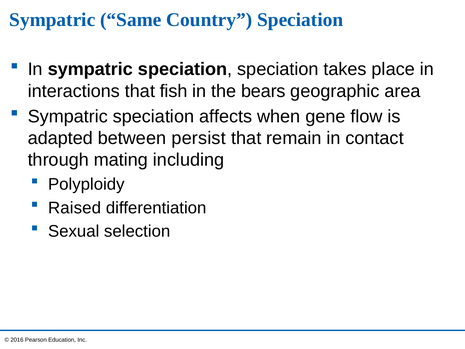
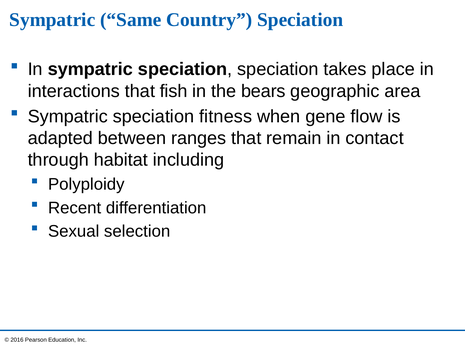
affects: affects -> fitness
persist: persist -> ranges
mating: mating -> habitat
Raised: Raised -> Recent
